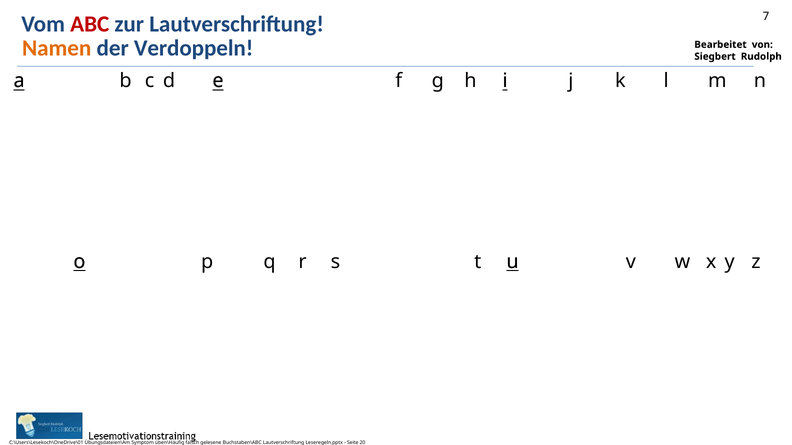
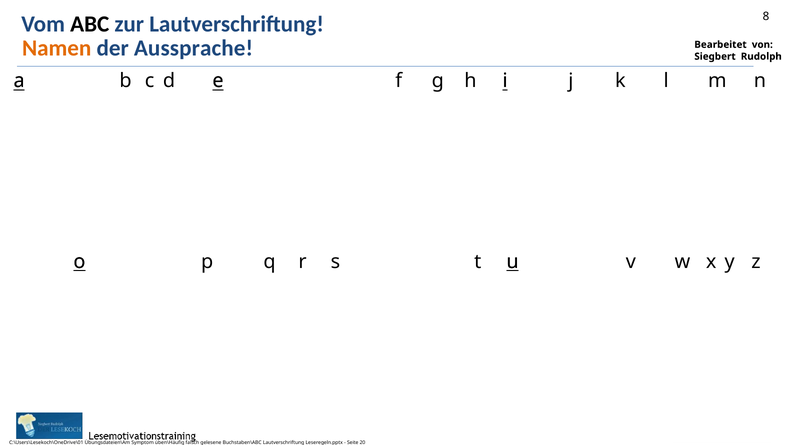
ABC colour: red -> black
7: 7 -> 8
Verdoppeln: Verdoppeln -> Aussprache
